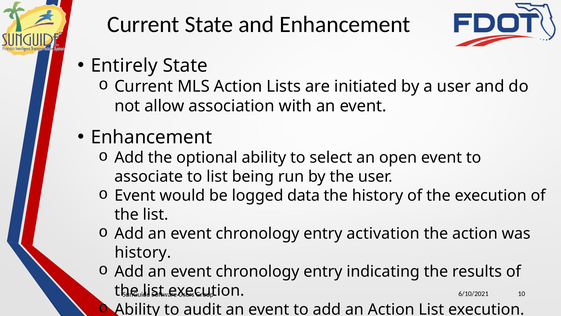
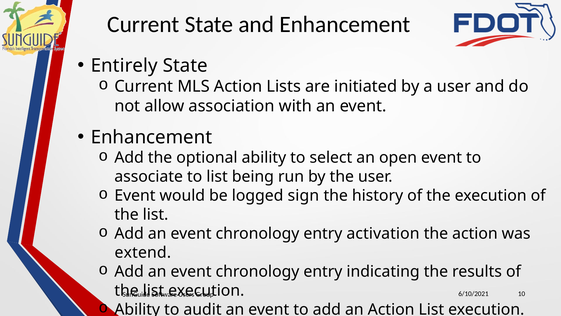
data: data -> sign
history at (143, 252): history -> extend
